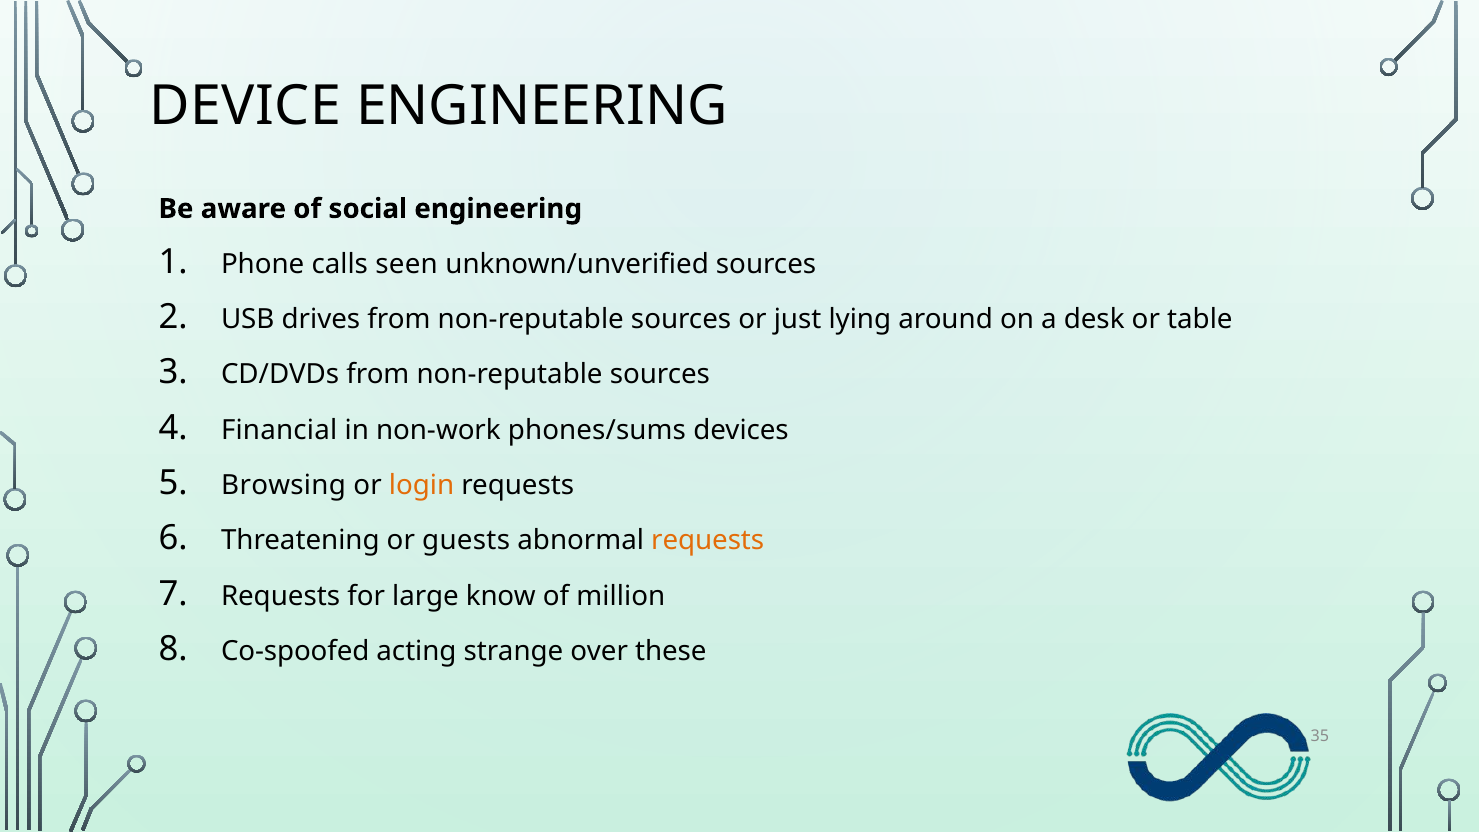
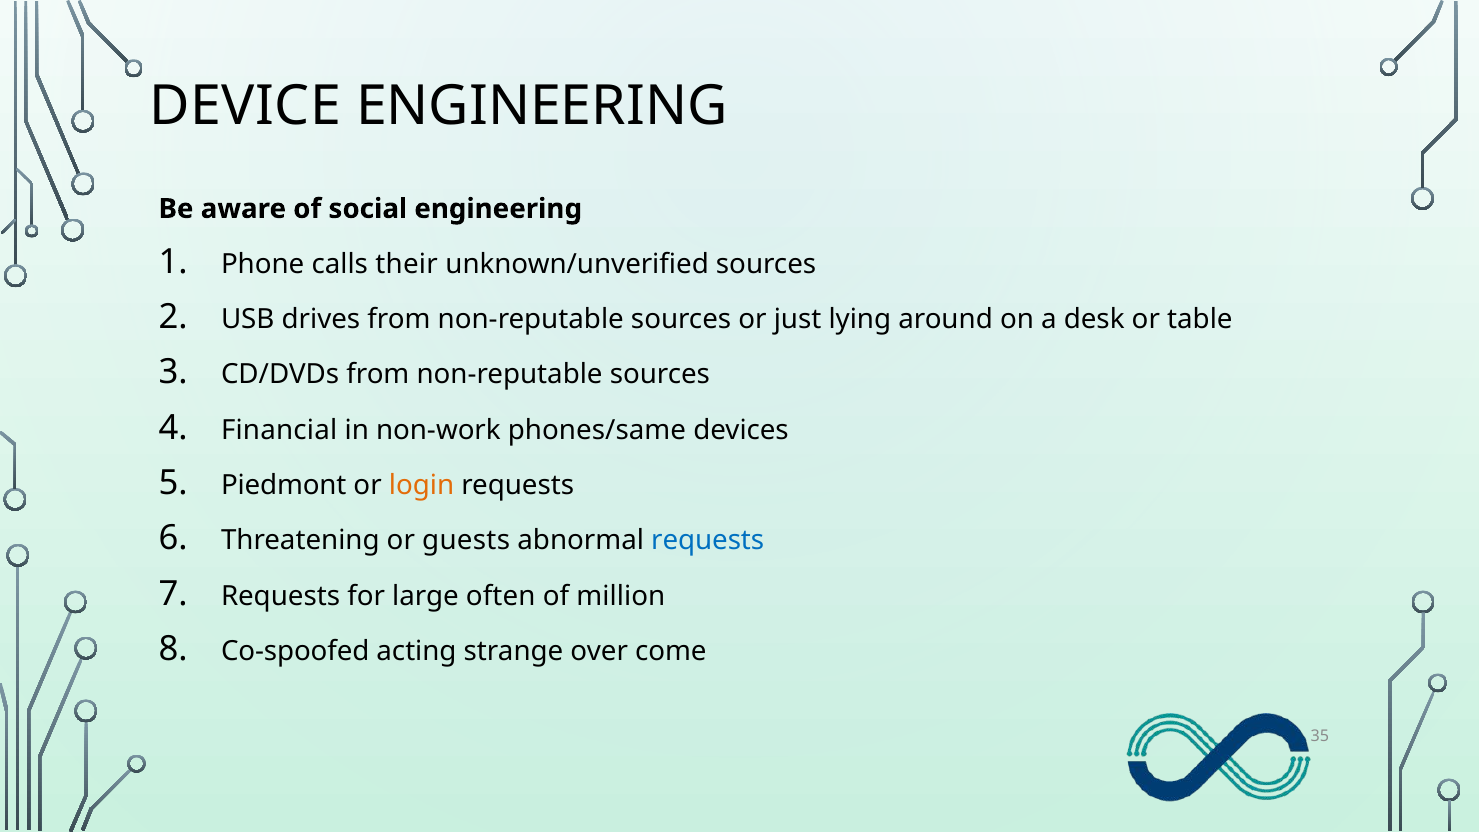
seen: seen -> their
phones/sums: phones/sums -> phones/same
Browsing: Browsing -> Piedmont
requests at (708, 541) colour: orange -> blue
know: know -> often
these: these -> come
